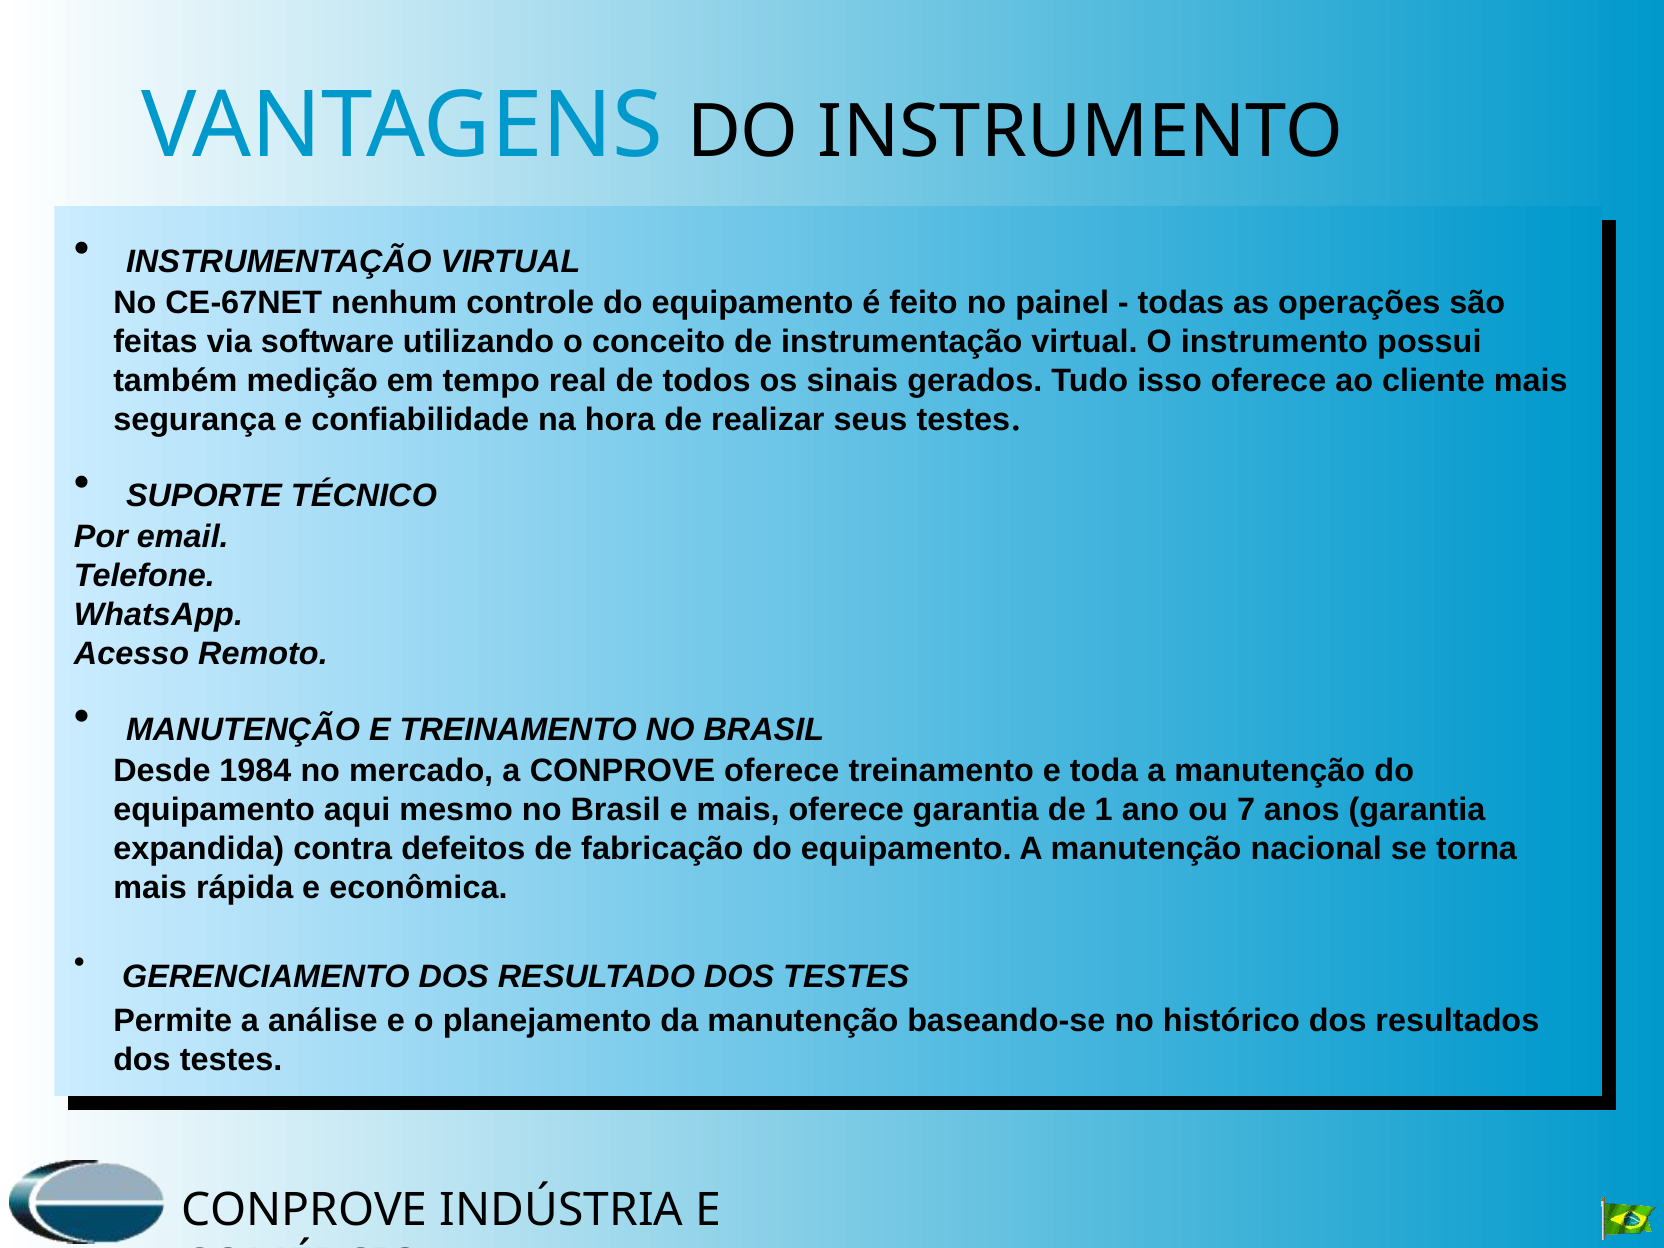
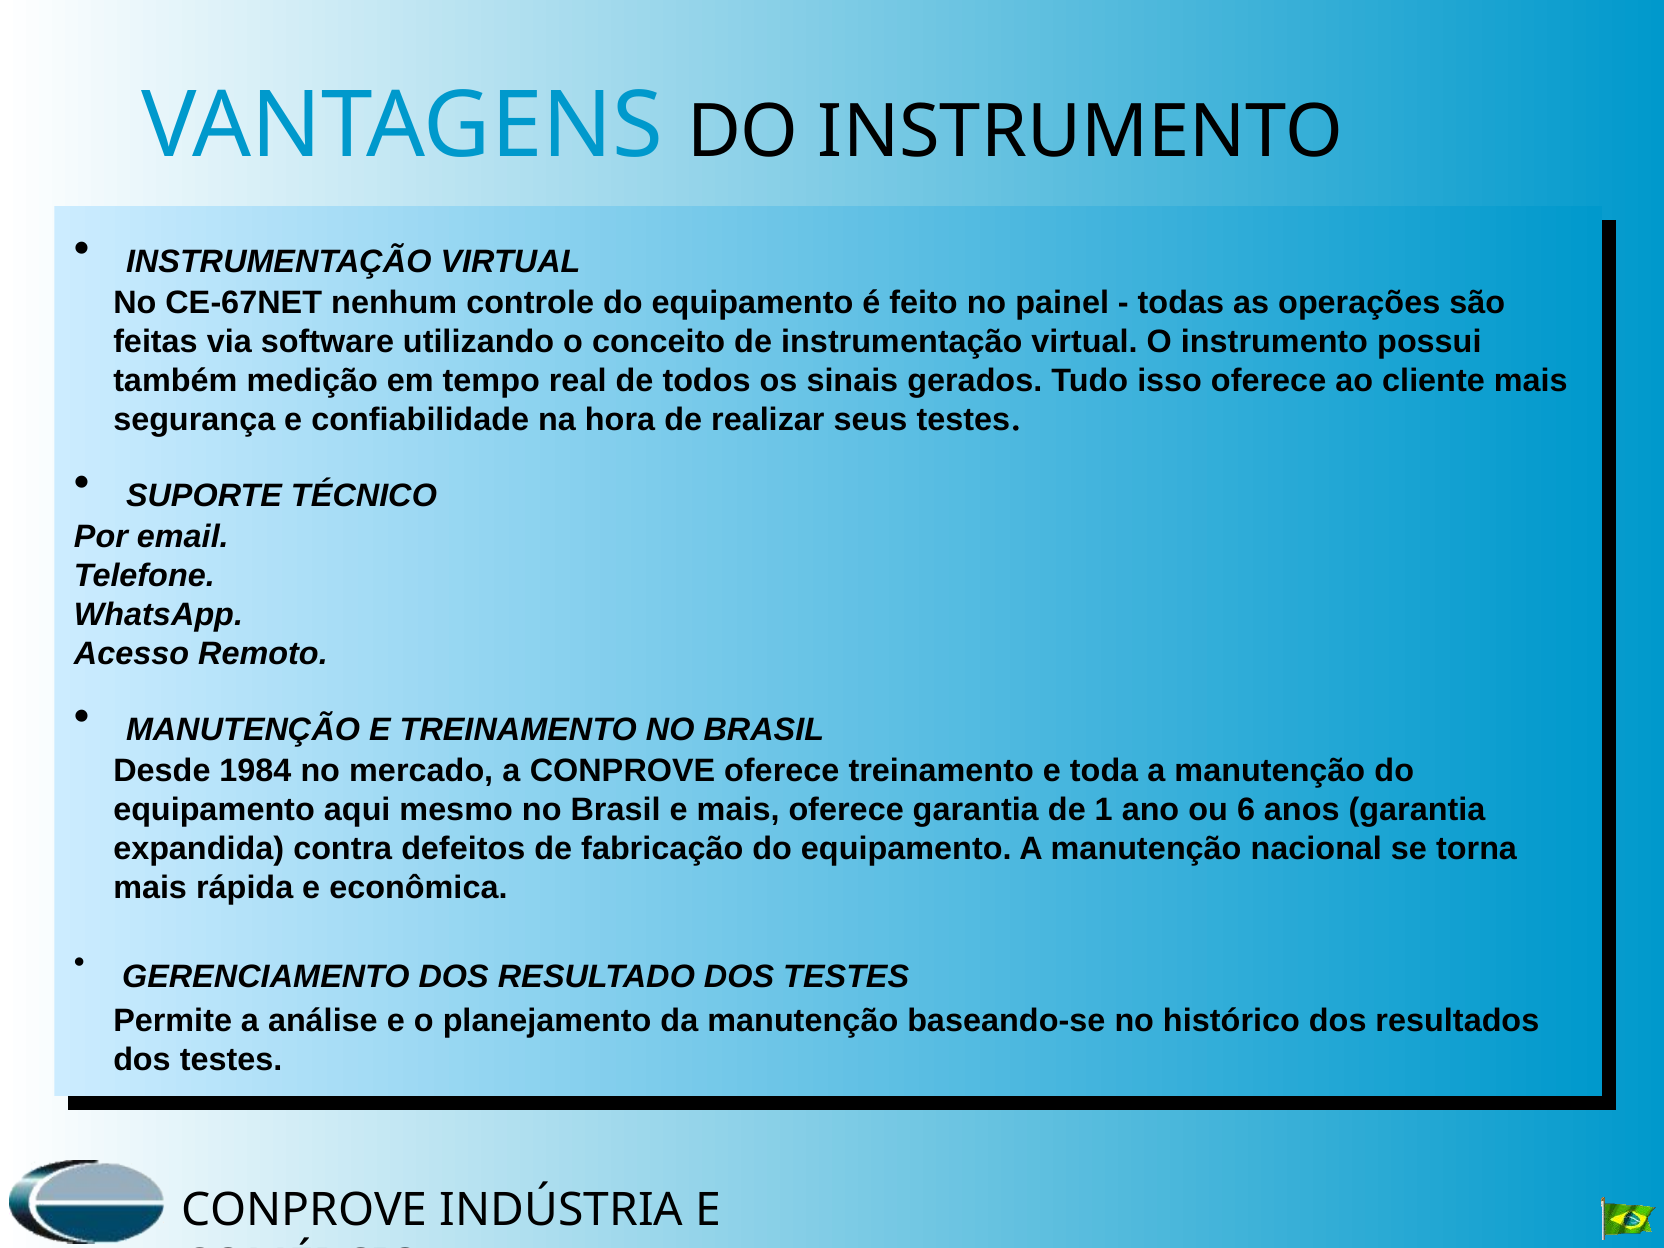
7: 7 -> 6
